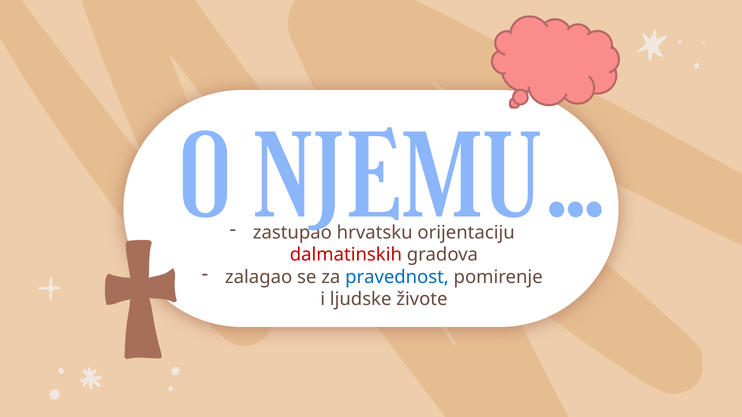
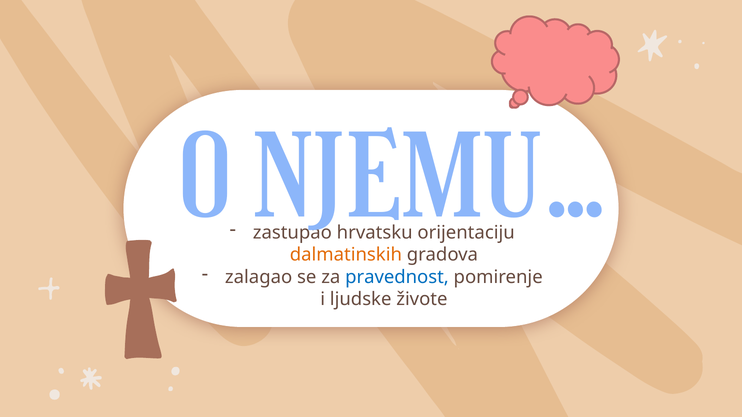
dalmatinskih colour: red -> orange
